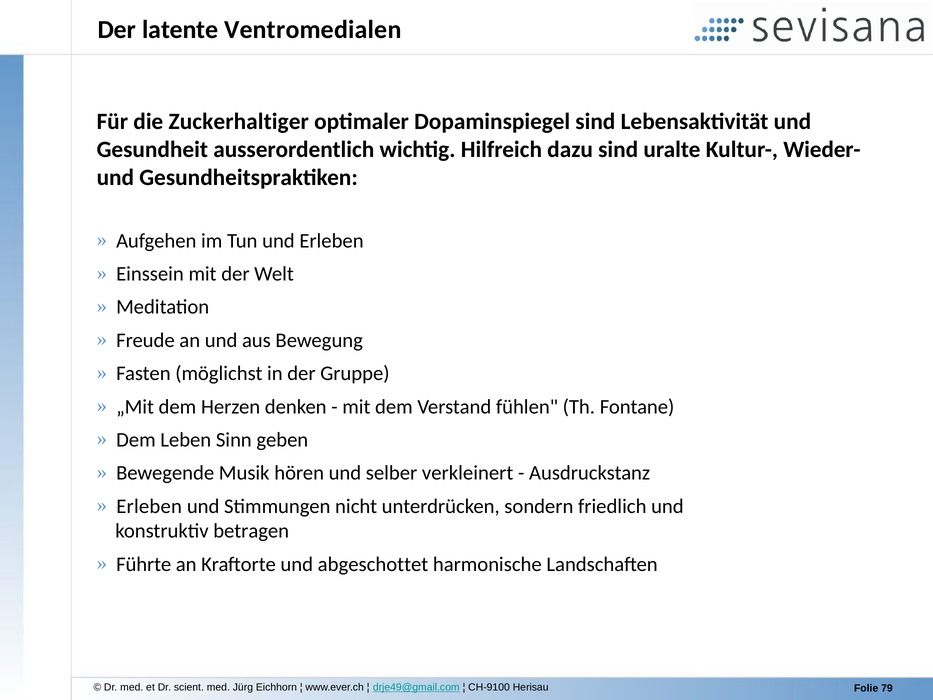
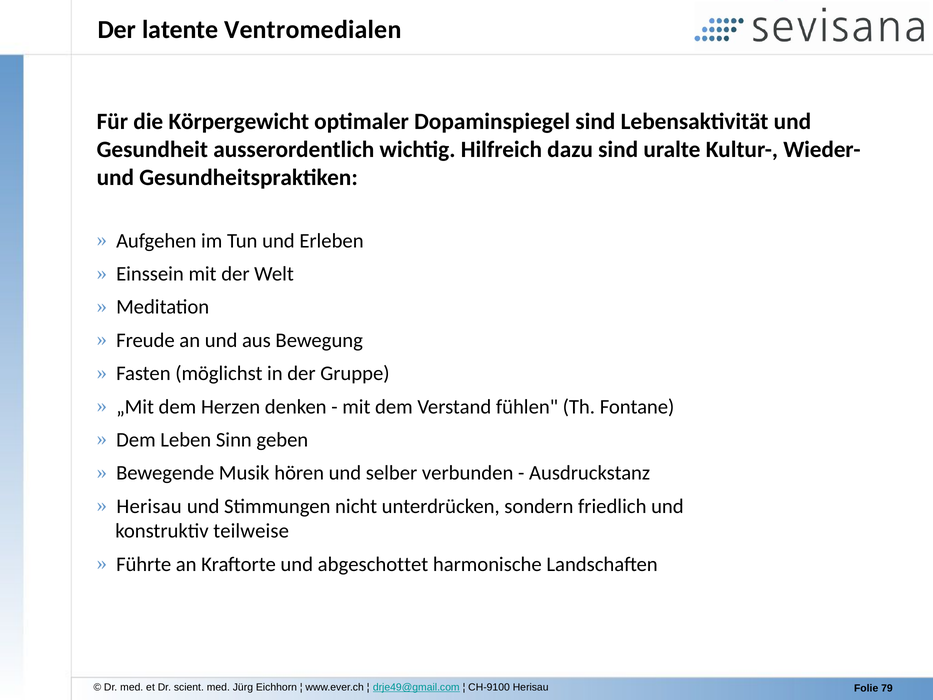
Zuckerhaltiger: Zuckerhaltiger -> Körpergewicht
verkleinert: verkleinert -> verbunden
Erleben at (149, 506): Erleben -> Herisau
betragen: betragen -> teilweise
